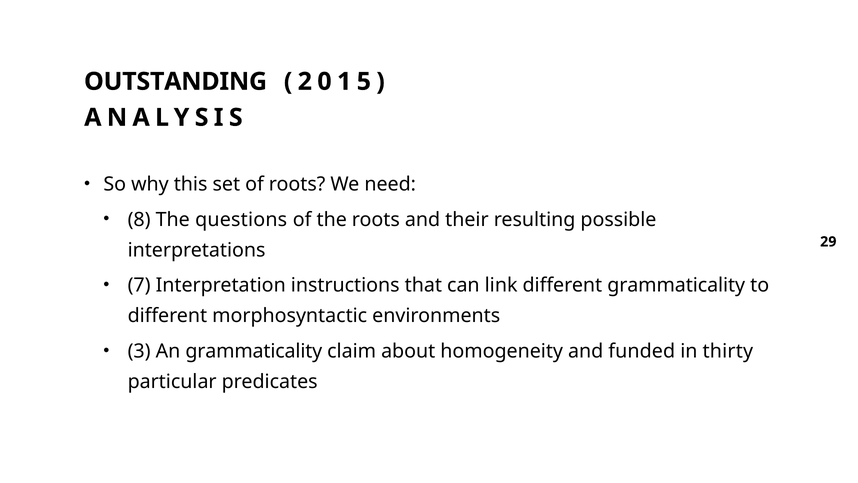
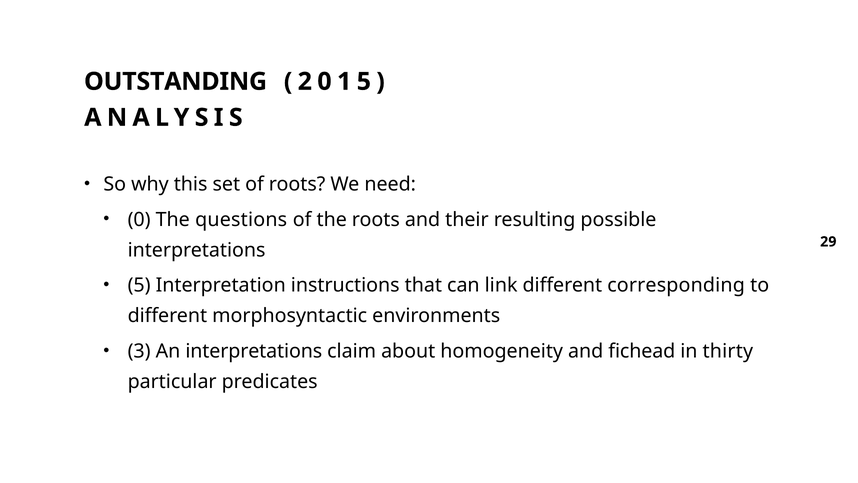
8: 8 -> 0
7: 7 -> 5
different grammaticality: grammaticality -> corresponding
An grammaticality: grammaticality -> interpretations
funded: funded -> fichead
